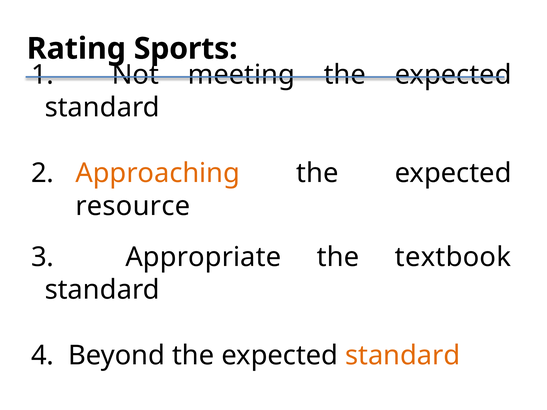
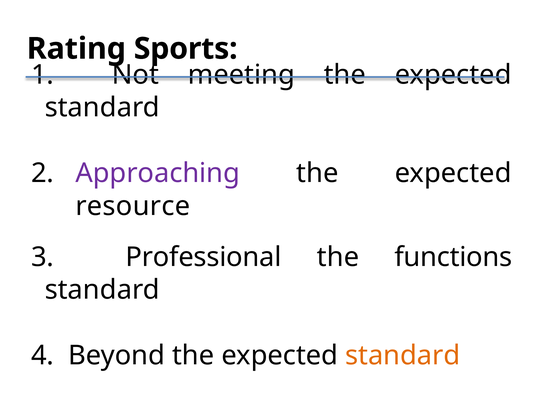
Approaching colour: orange -> purple
Appropriate: Appropriate -> Professional
textbook: textbook -> functions
